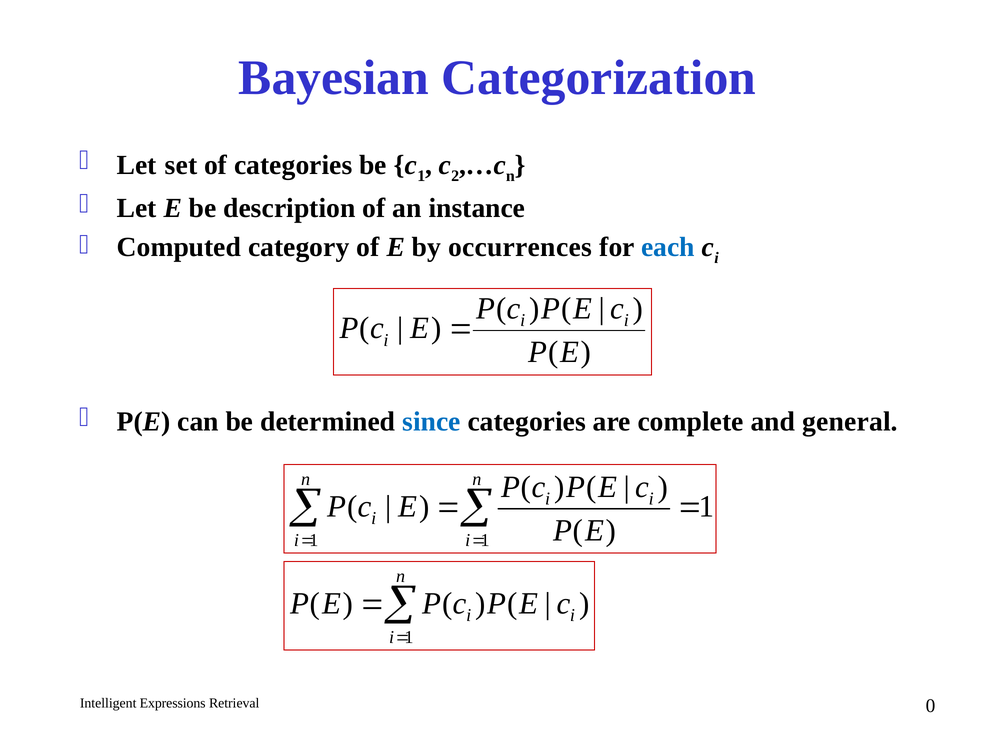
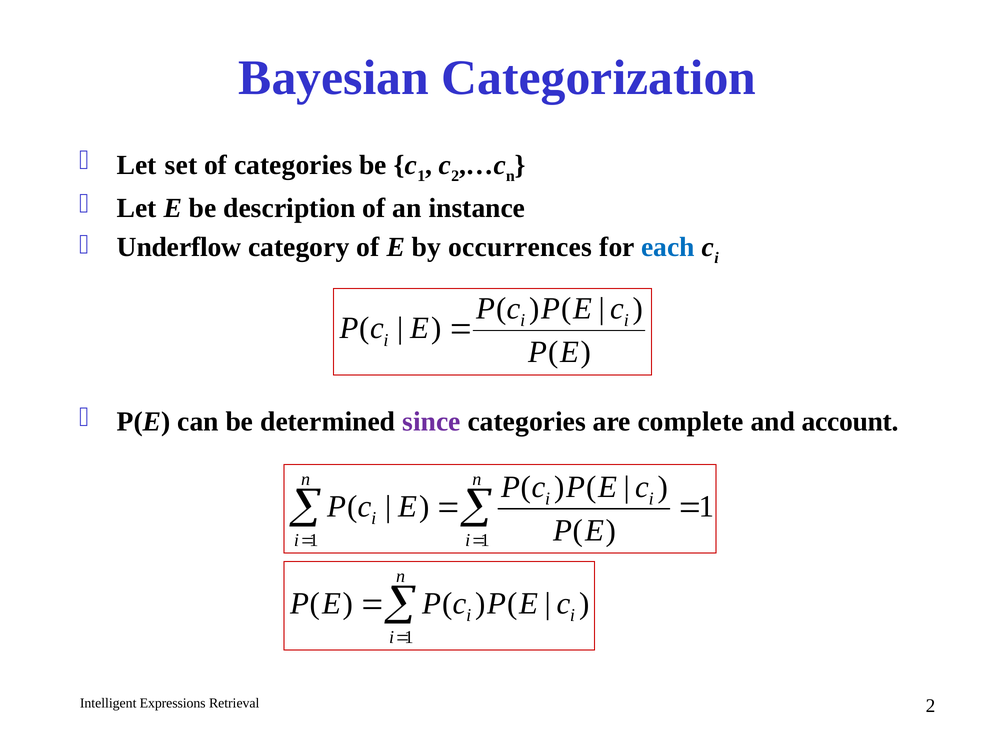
Computed: Computed -> Underflow
since colour: blue -> purple
general: general -> account
Retrieval 0: 0 -> 2
